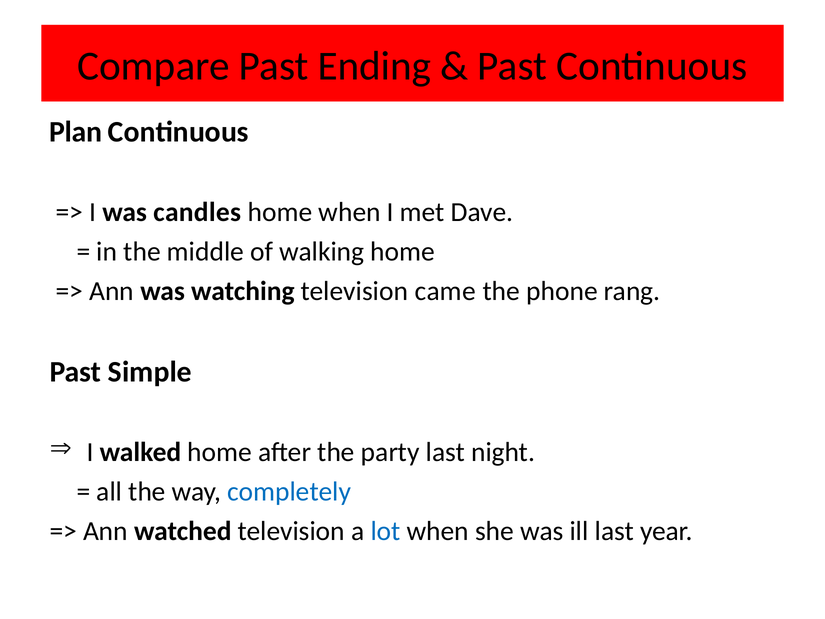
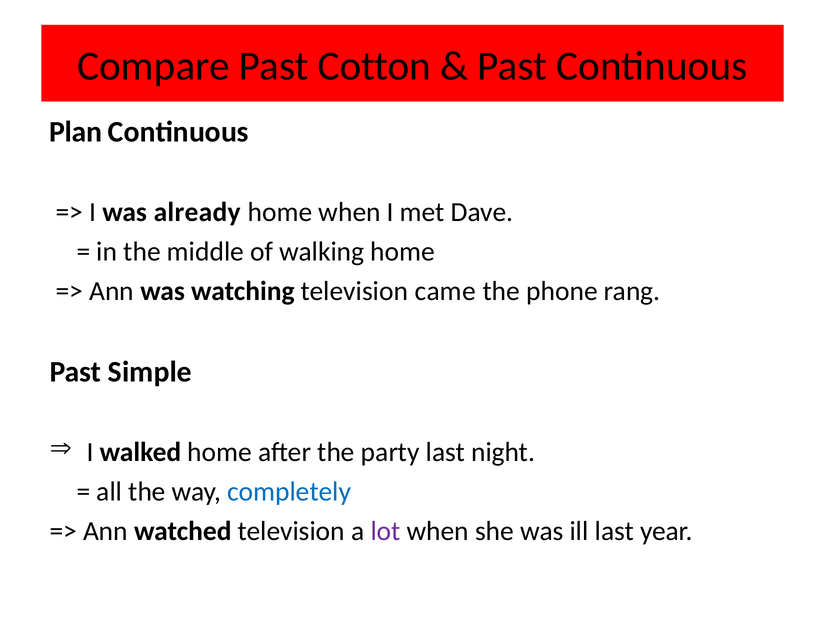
Ending: Ending -> Cotton
candles: candles -> already
lot colour: blue -> purple
